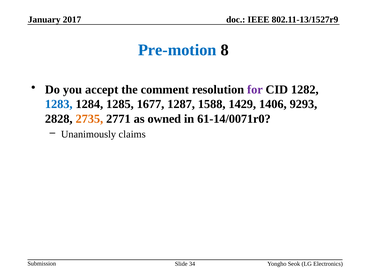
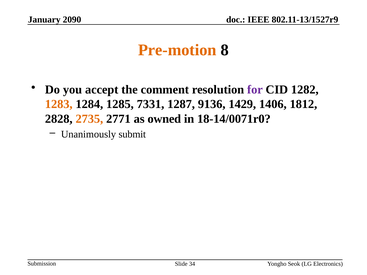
2017: 2017 -> 2090
Pre-motion colour: blue -> orange
1283 colour: blue -> orange
1677: 1677 -> 7331
1588: 1588 -> 9136
9293: 9293 -> 1812
61-14/0071r0: 61-14/0071r0 -> 18-14/0071r0
claims: claims -> submit
